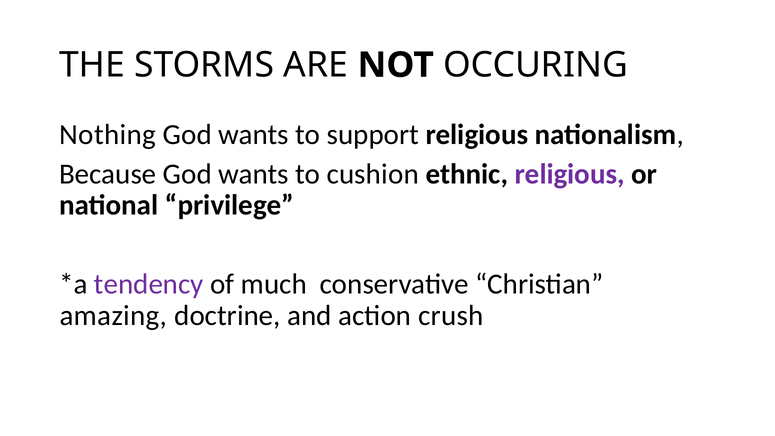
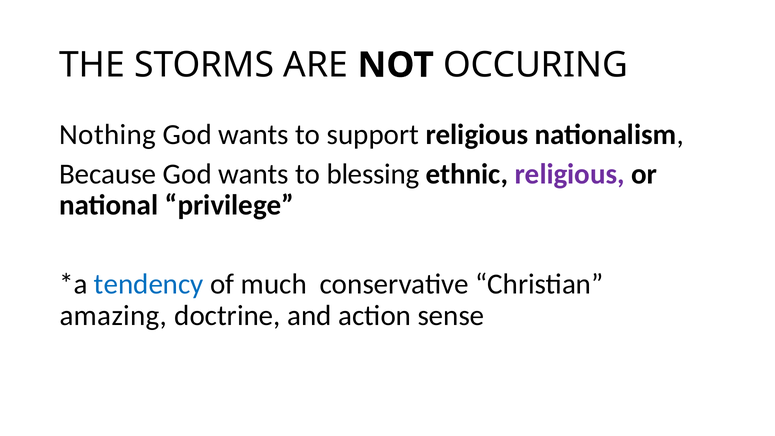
cushion: cushion -> blessing
tendency colour: purple -> blue
crush: crush -> sense
